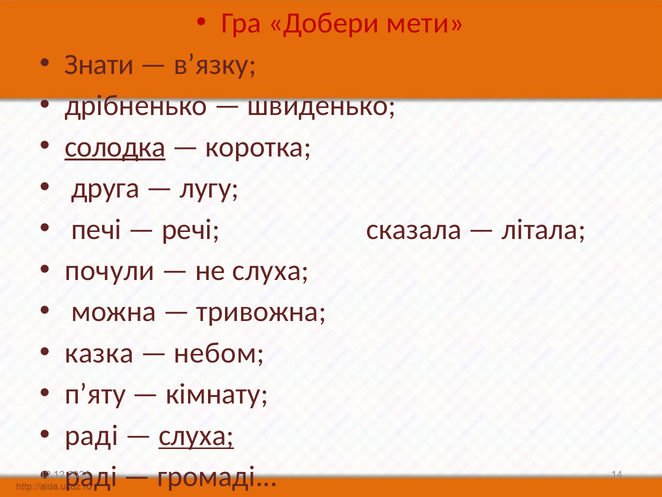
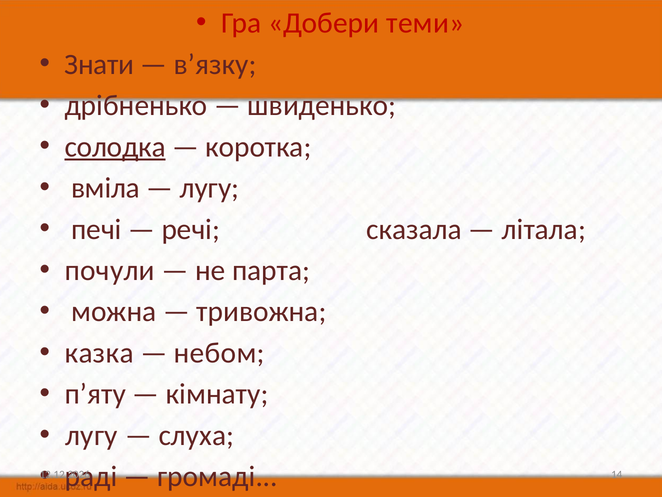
мети: мети -> теми
друга: друга -> вміла
не слуха: слуха -> парта
раді at (91, 435): раді -> лугу
слуха at (196, 435) underline: present -> none
